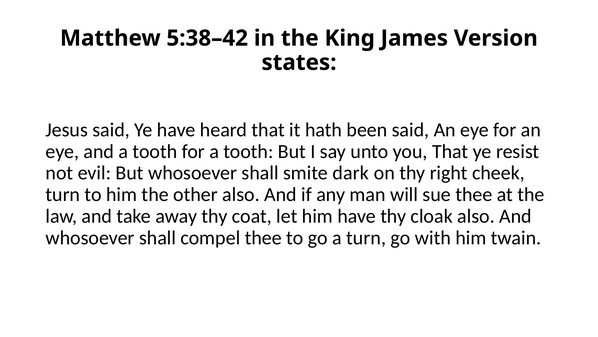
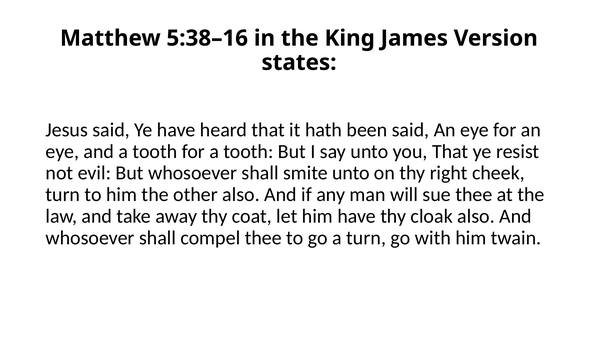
5:38–42: 5:38–42 -> 5:38–16
smite dark: dark -> unto
